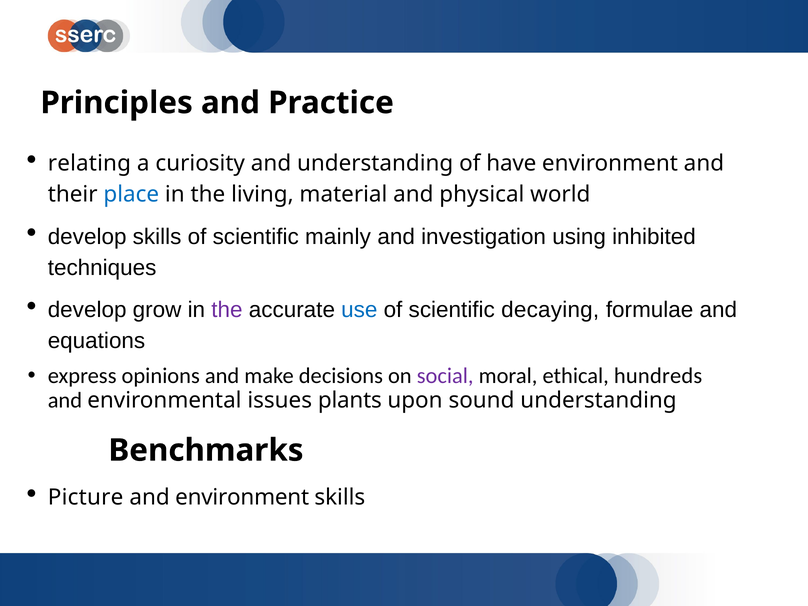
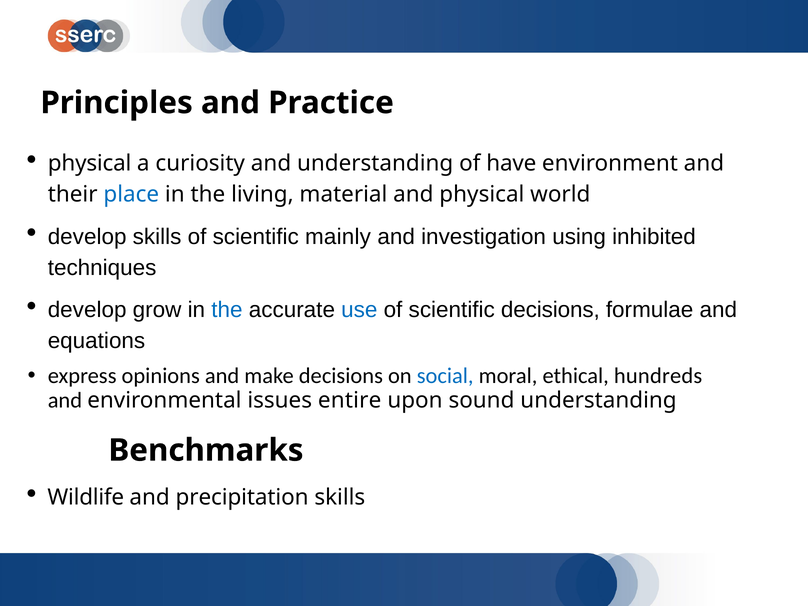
relating at (89, 163): relating -> physical
the at (227, 310) colour: purple -> blue
scientific decaying: decaying -> decisions
social colour: purple -> blue
plants: plants -> entire
Picture: Picture -> Wildlife
and environment: environment -> precipitation
